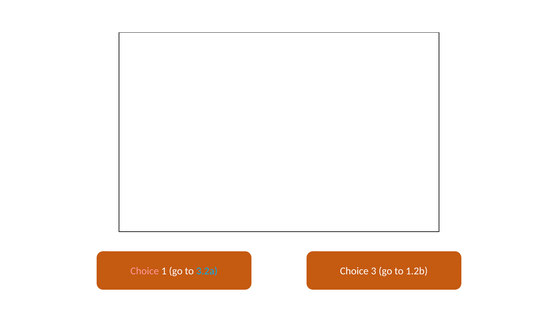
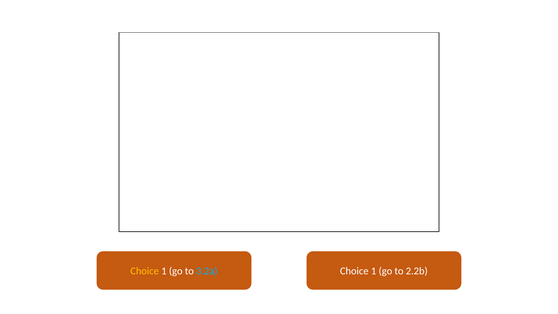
Choice at (145, 271) colour: pink -> yellow
3 at (374, 271): 3 -> 1
1.2b: 1.2b -> 2.2b
